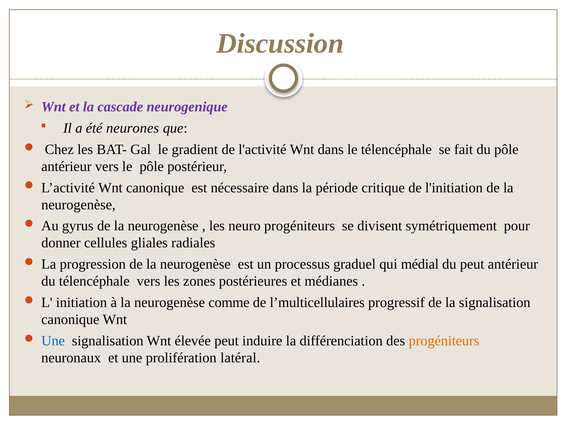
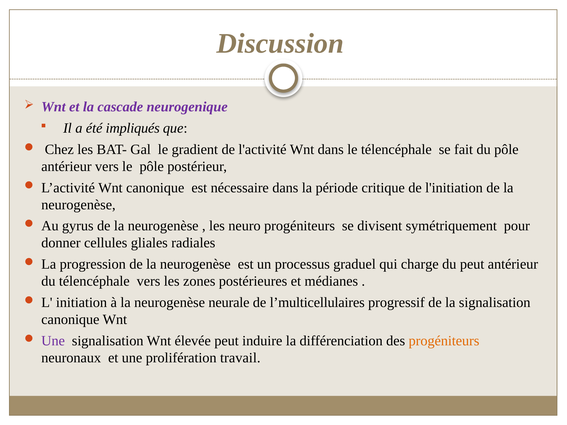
neurones: neurones -> impliqués
médial: médial -> charge
comme: comme -> neurale
Une at (53, 341) colour: blue -> purple
latéral: latéral -> travail
